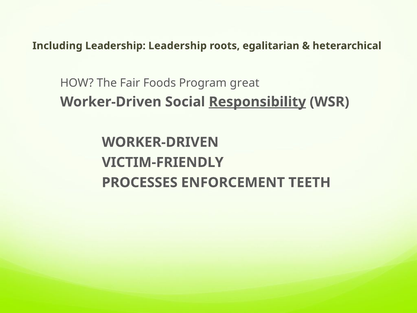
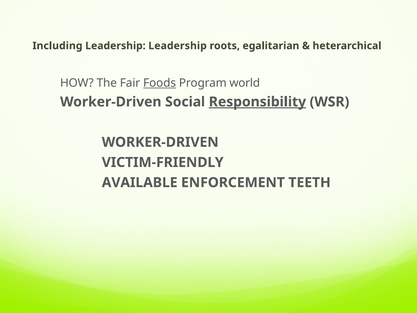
Foods underline: none -> present
great: great -> world
PROCESSES: PROCESSES -> AVAILABLE
